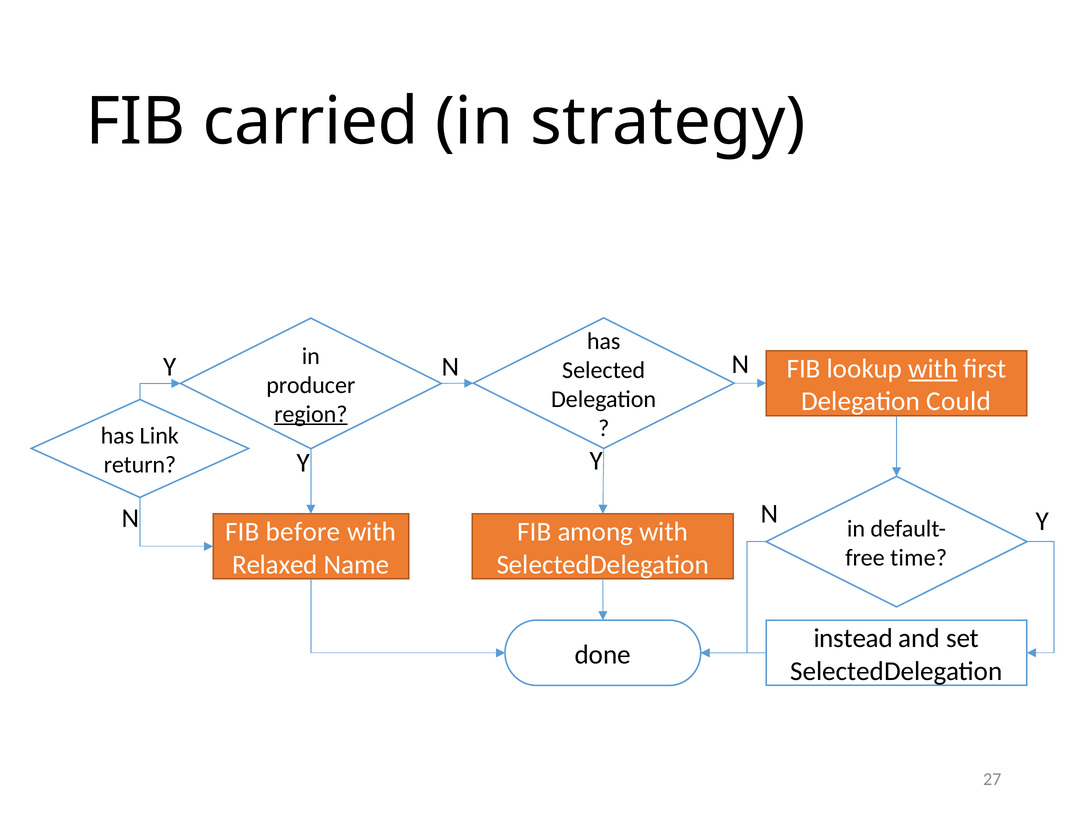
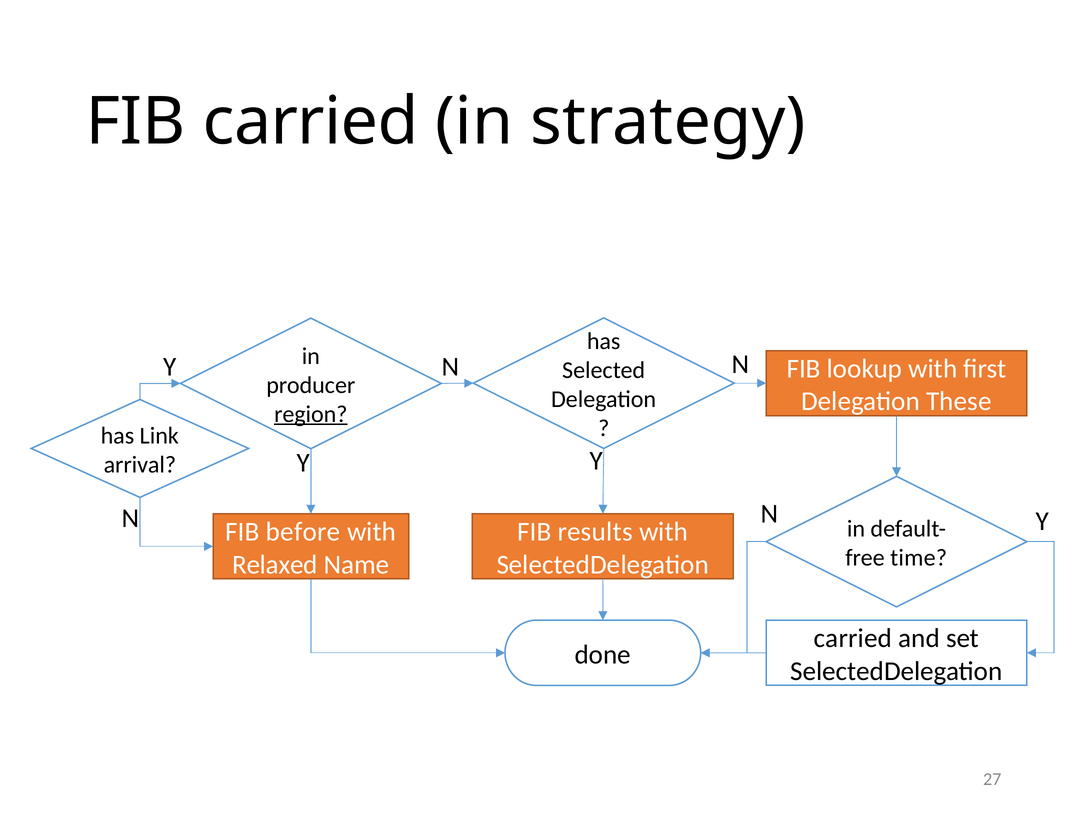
with at (933, 368) underline: present -> none
Could: Could -> These
return: return -> arrival
among: among -> results
instead at (853, 638): instead -> carried
